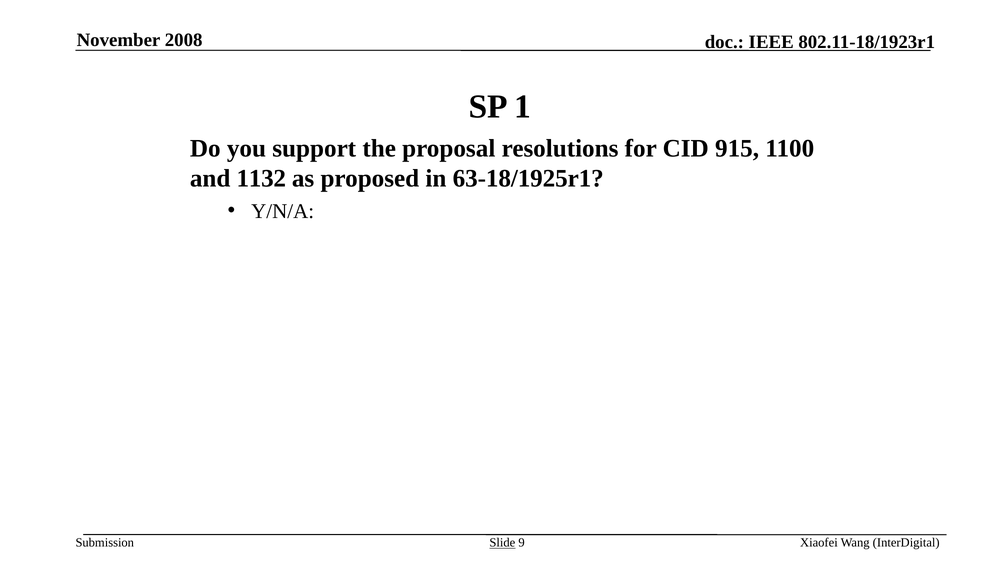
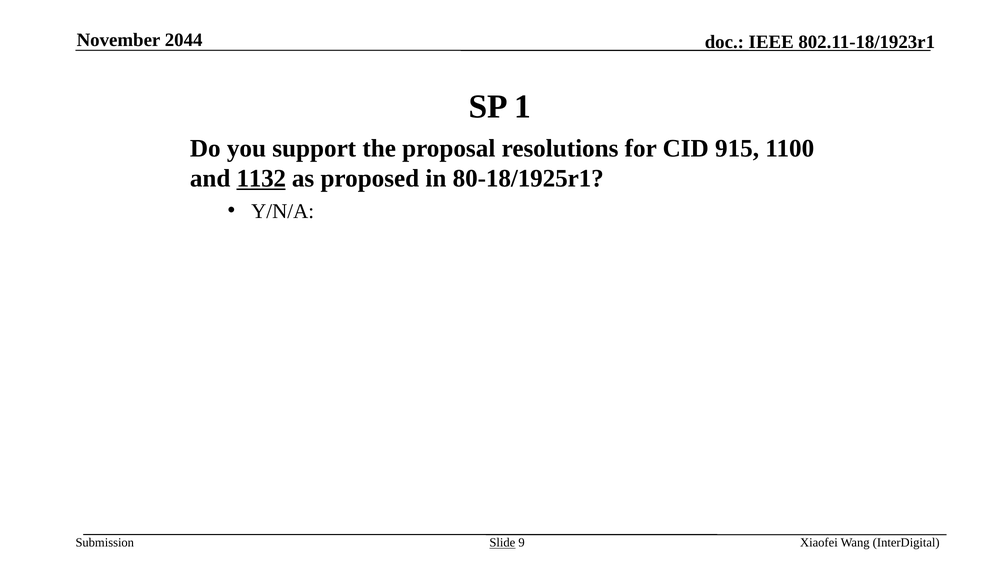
2008: 2008 -> 2044
1132 underline: none -> present
63-18/1925r1: 63-18/1925r1 -> 80-18/1925r1
